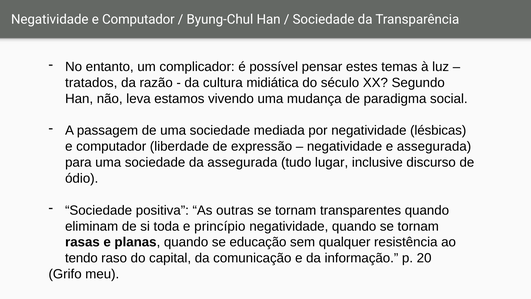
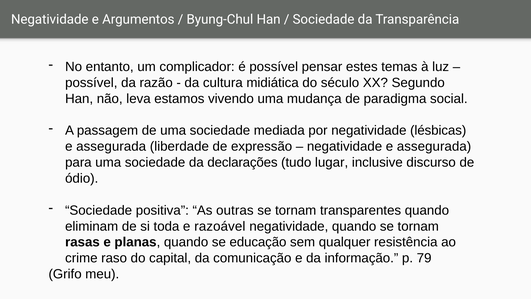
Negatividade e Computador: Computador -> Argumentos
tratados at (91, 83): tratados -> possível
computador at (111, 146): computador -> assegurada
da assegurada: assegurada -> declarações
princípio: princípio -> razoável
tendo: tendo -> crime
20: 20 -> 79
